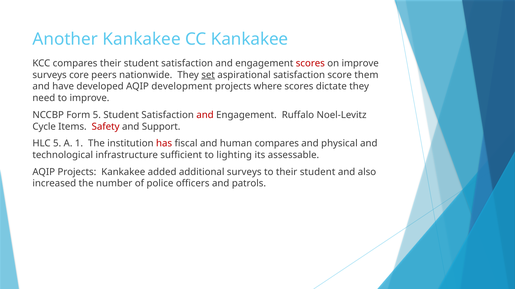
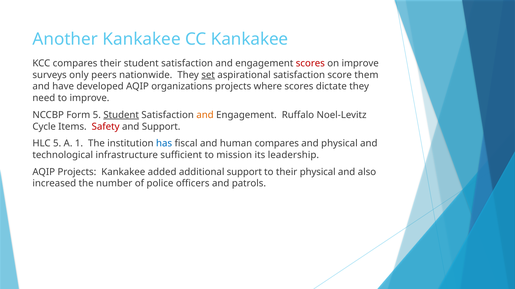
core: core -> only
development: development -> organizations
Student at (121, 115) underline: none -> present
and at (205, 115) colour: red -> orange
has colour: red -> blue
lighting: lighting -> mission
assessable: assessable -> leadership
additional surveys: surveys -> support
to their student: student -> physical
